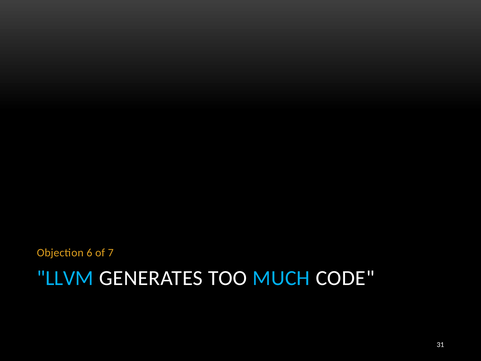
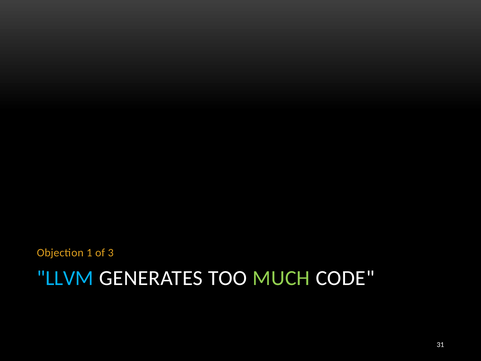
6: 6 -> 1
7: 7 -> 3
MUCH colour: light blue -> light green
